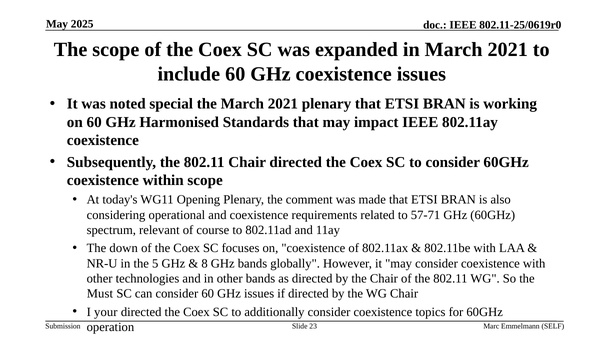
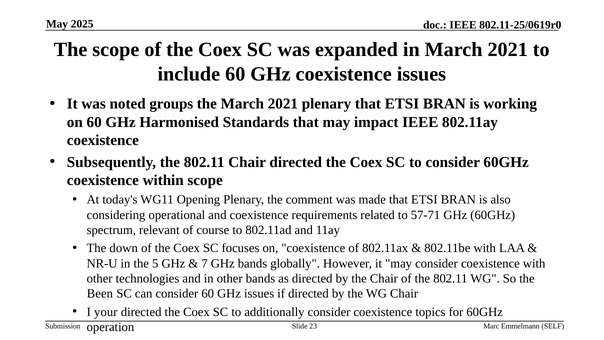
special: special -> groups
8: 8 -> 7
Must: Must -> Been
